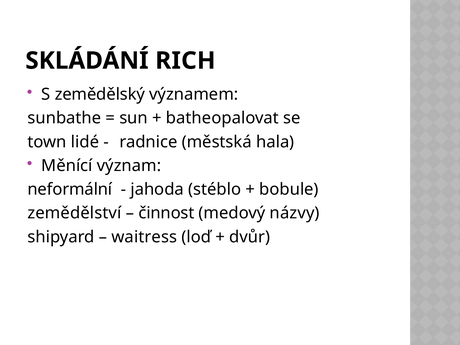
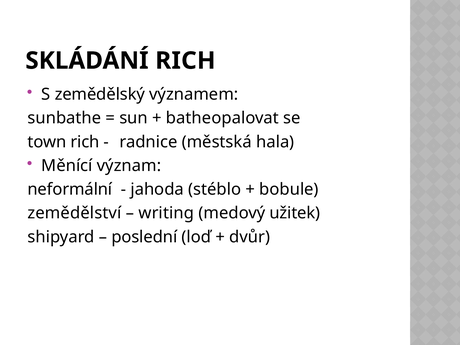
town lidé: lidé -> rich
činnost: činnost -> writing
názvy: názvy -> užitek
waitress: waitress -> poslední
